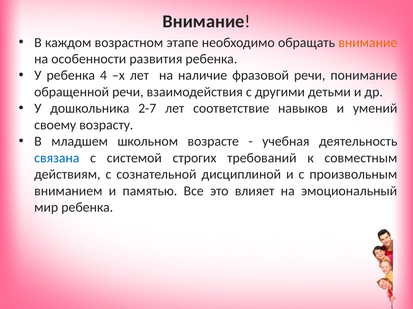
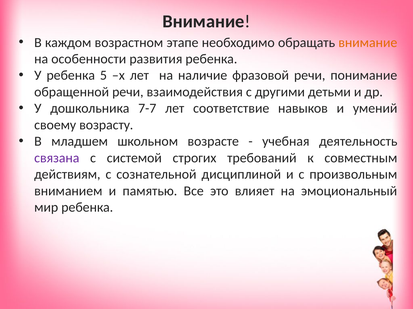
4: 4 -> 5
2-7: 2-7 -> 7-7
связана colour: blue -> purple
